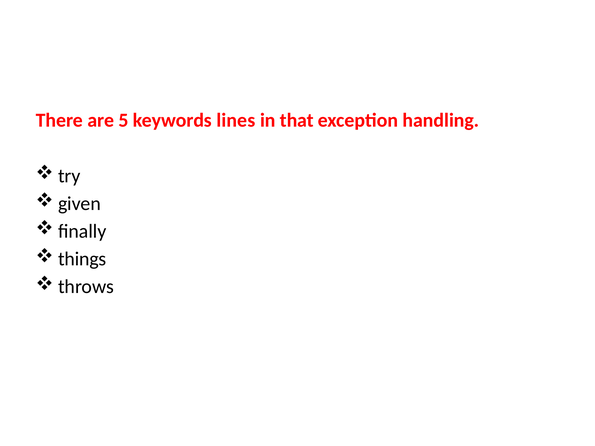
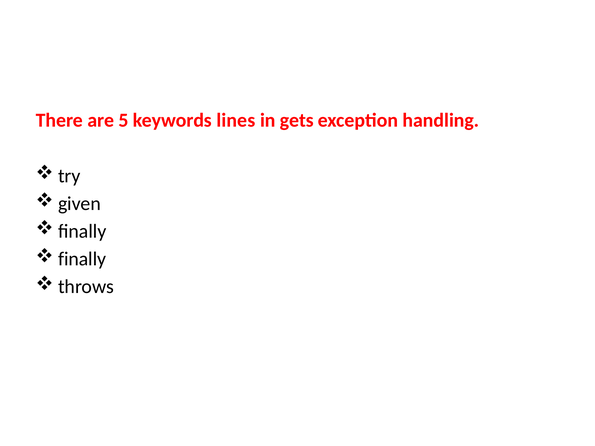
that: that -> gets
things at (82, 259): things -> finally
